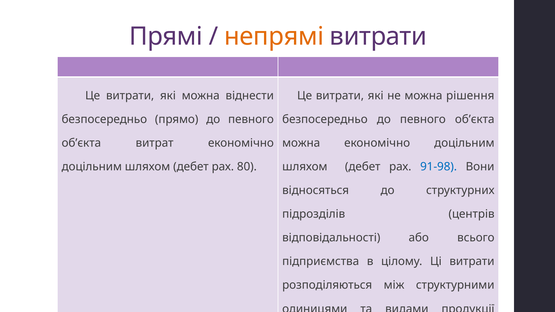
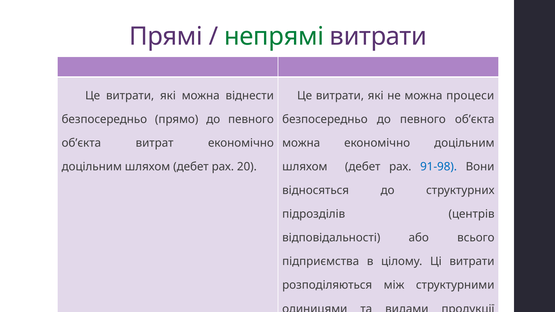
непрямі colour: orange -> green
рішення: рішення -> процеси
80: 80 -> 20
